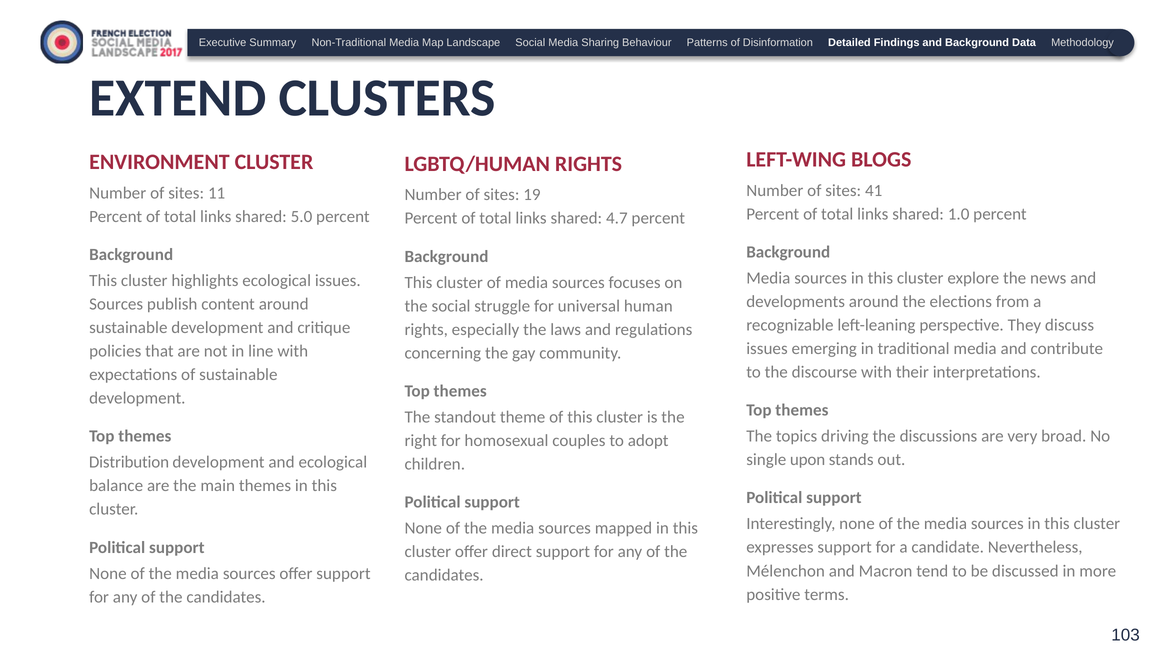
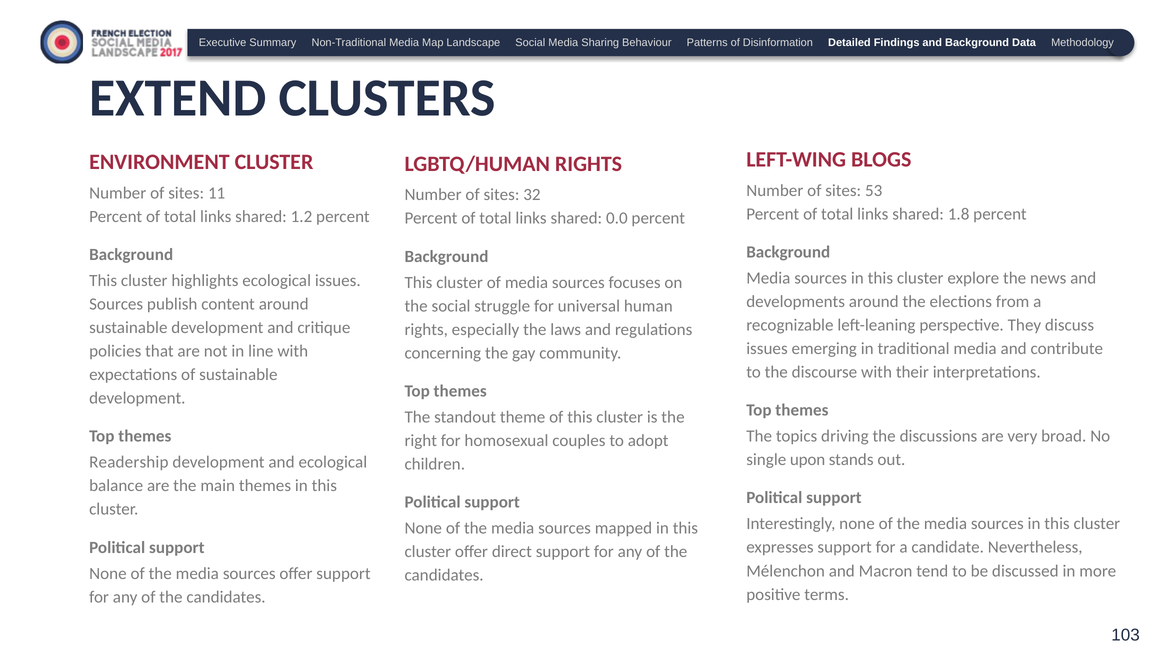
41: 41 -> 53
19: 19 -> 32
1.0: 1.0 -> 1.8
5.0: 5.0 -> 1.2
4.7: 4.7 -> 0.0
Distribution: Distribution -> Readership
